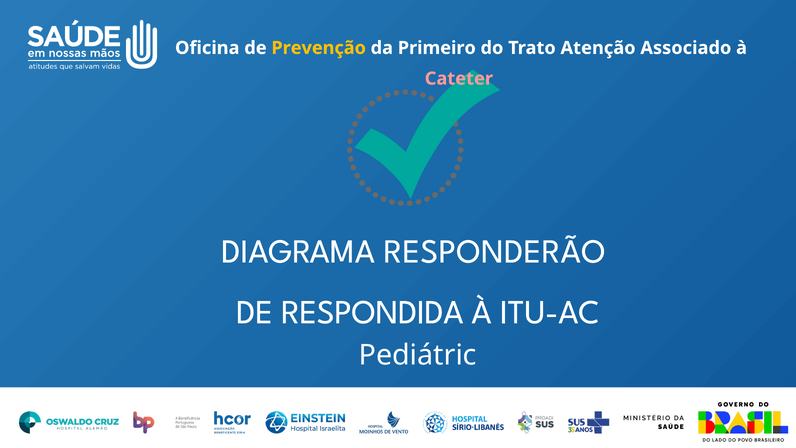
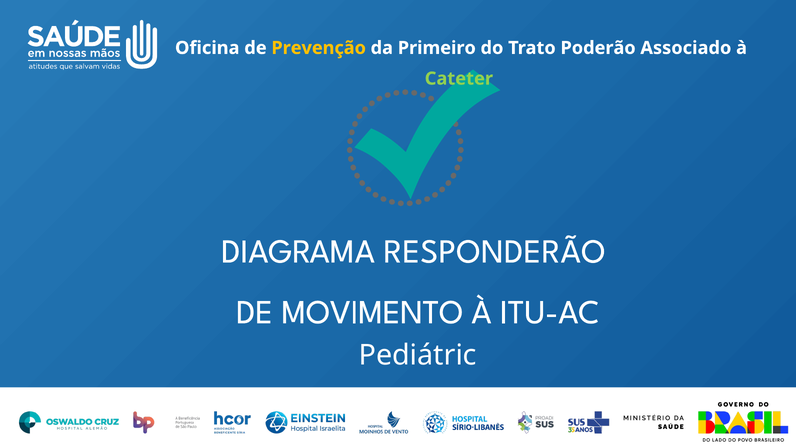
Atenção: Atenção -> Poderão
Cateter colour: pink -> light green
RESPONDIDA: RESPONDIDA -> MOVIMENTO
